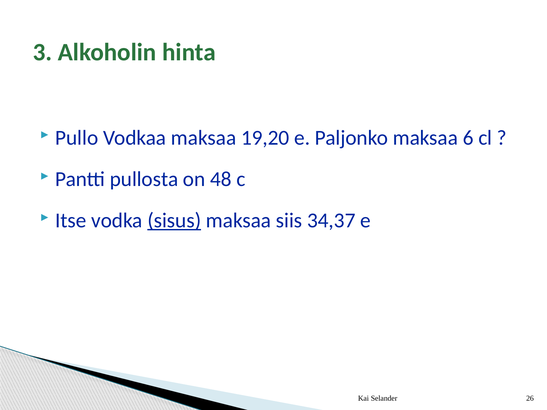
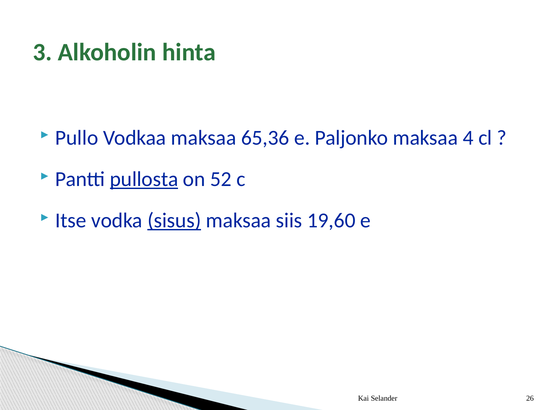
19,20: 19,20 -> 65,36
6: 6 -> 4
pullosta underline: none -> present
48: 48 -> 52
34,37: 34,37 -> 19,60
